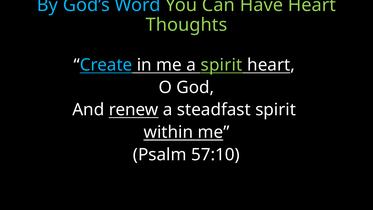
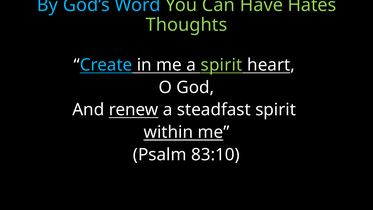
Have Heart: Heart -> Hates
57:10: 57:10 -> 83:10
